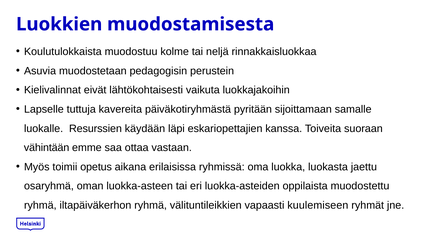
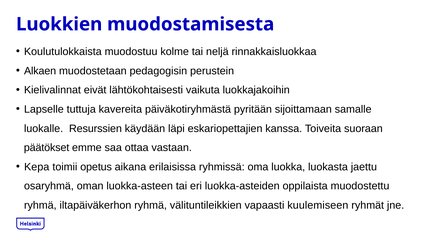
Asuvia: Asuvia -> Alkaen
vähintään: vähintään -> päätökset
Myös: Myös -> Kepa
